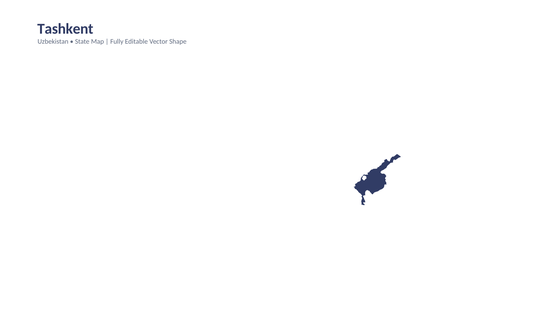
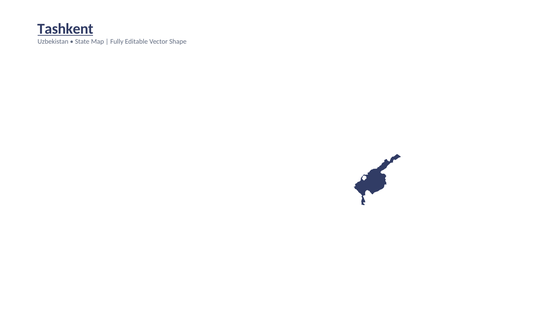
Tashkent underline: none -> present
